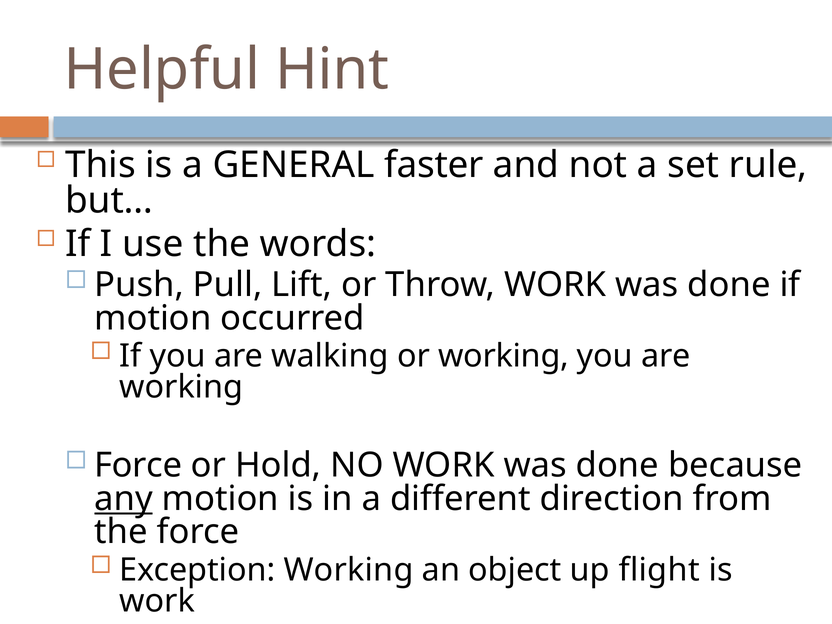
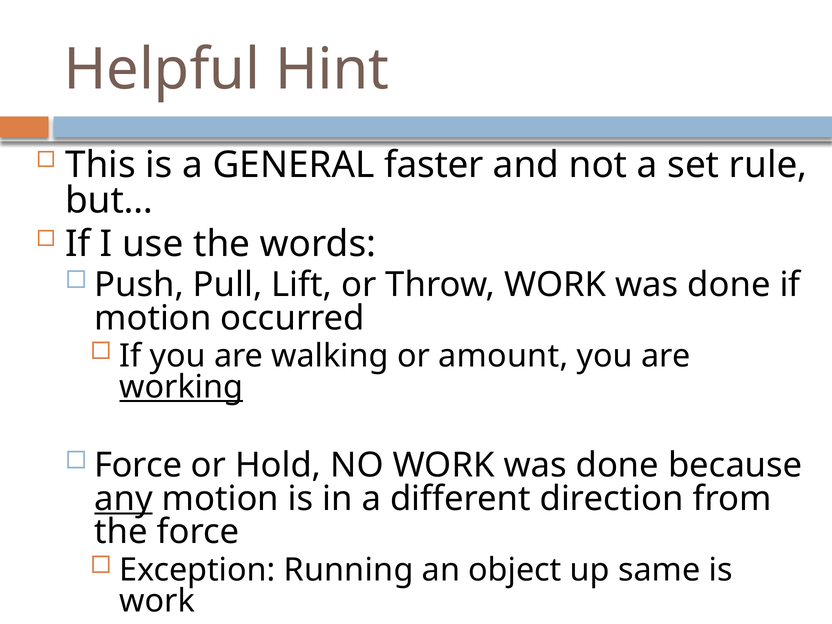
or working: working -> amount
working at (181, 387) underline: none -> present
Exception Working: Working -> Running
flight: flight -> same
